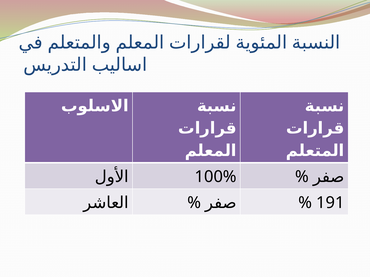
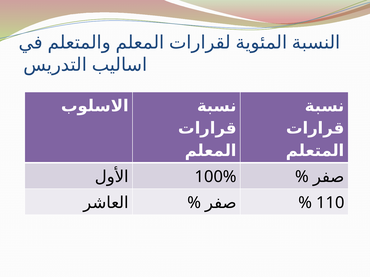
191: 191 -> 110
